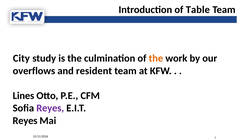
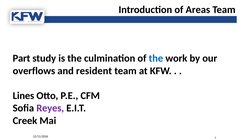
Table: Table -> Areas
City: City -> Part
the at (156, 58) colour: orange -> blue
Reyes at (25, 121): Reyes -> Creek
